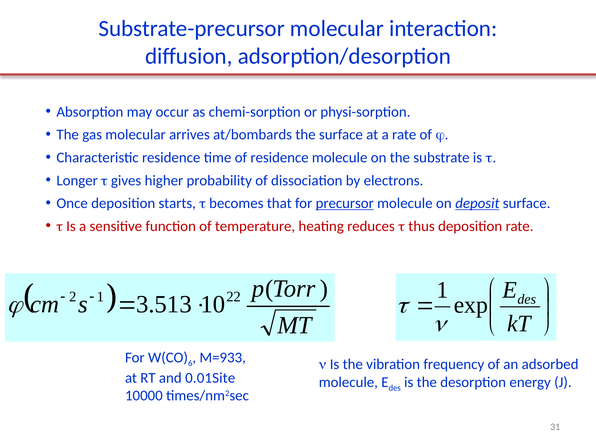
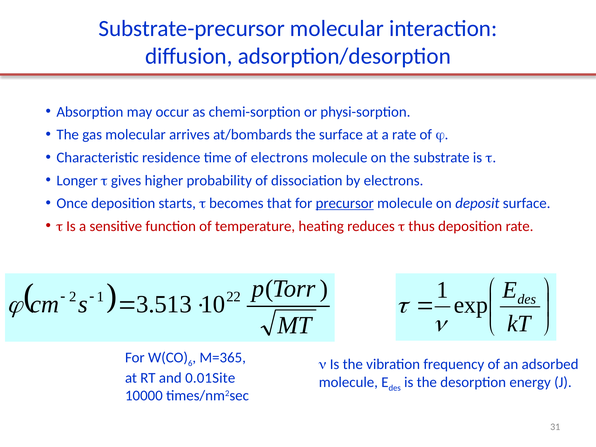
of residence: residence -> electrons
deposit underline: present -> none
M=933: M=933 -> M=365
